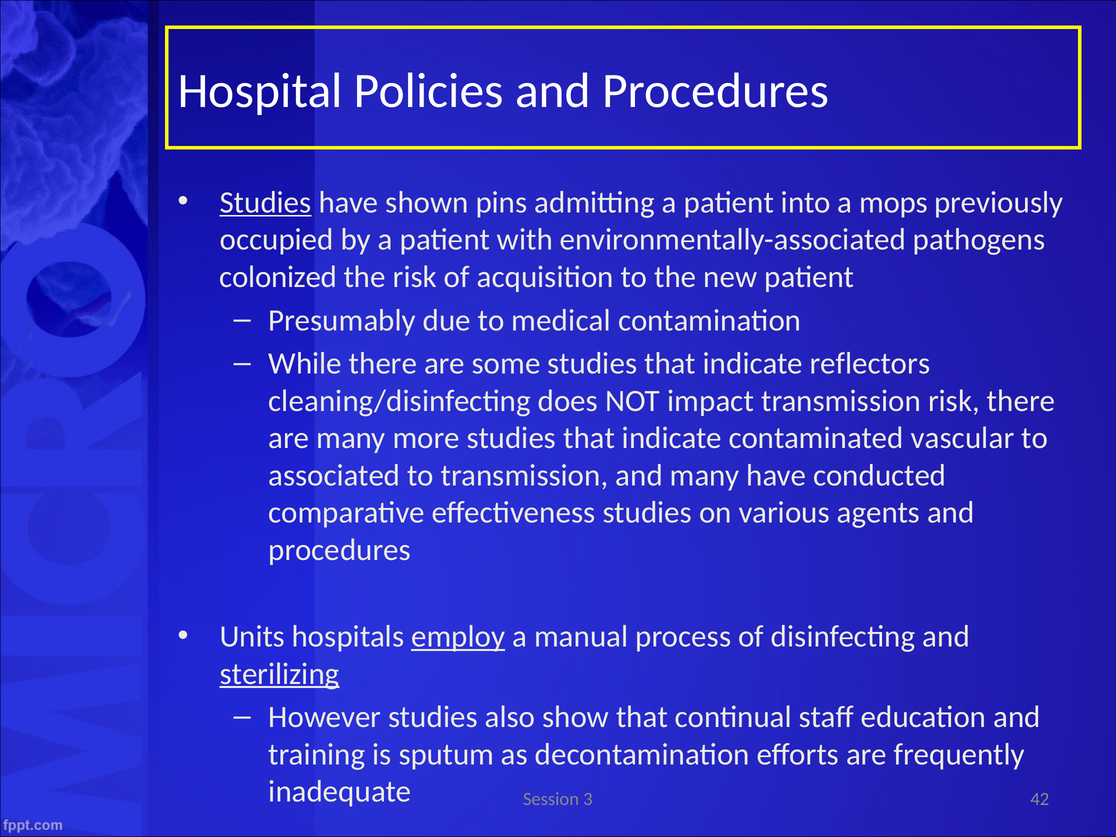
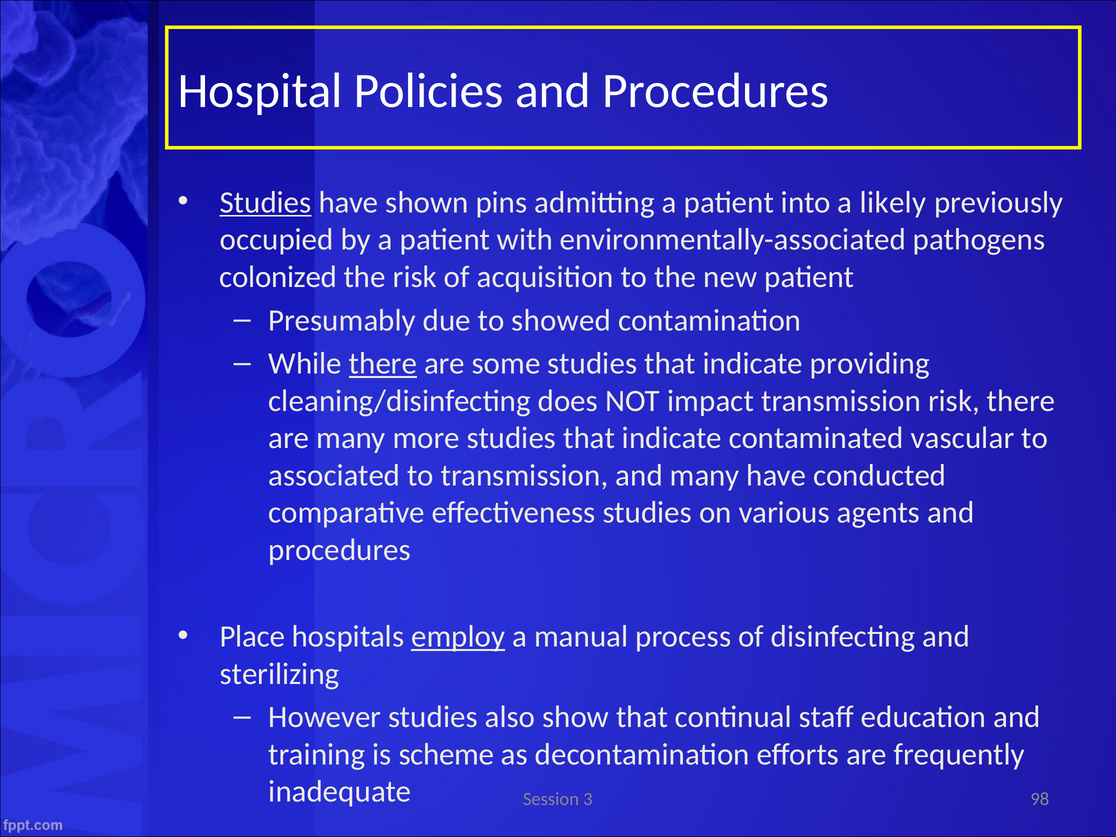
mops: mops -> likely
medical: medical -> showed
there at (383, 364) underline: none -> present
reflectors: reflectors -> providing
Units: Units -> Place
sterilizing underline: present -> none
sputum: sputum -> scheme
42: 42 -> 98
